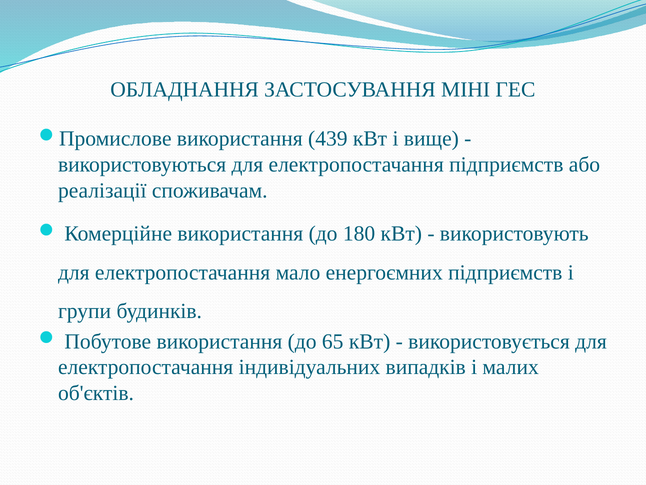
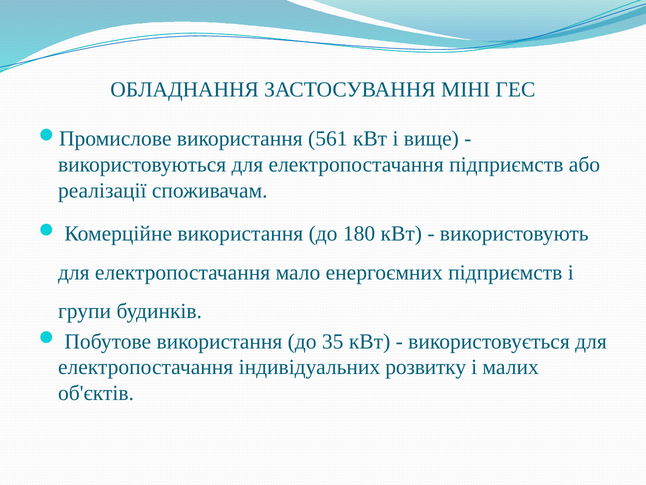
439: 439 -> 561
65: 65 -> 35
випадків: випадків -> розвитку
